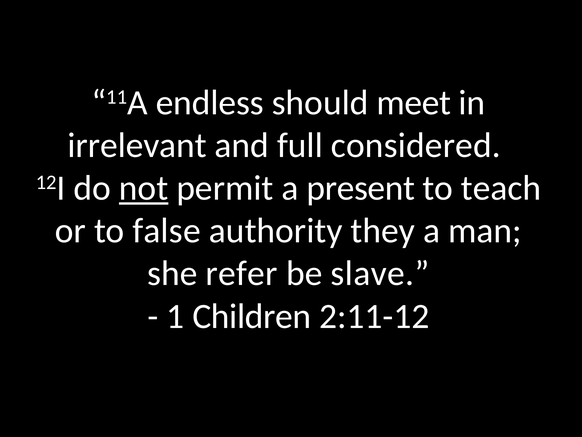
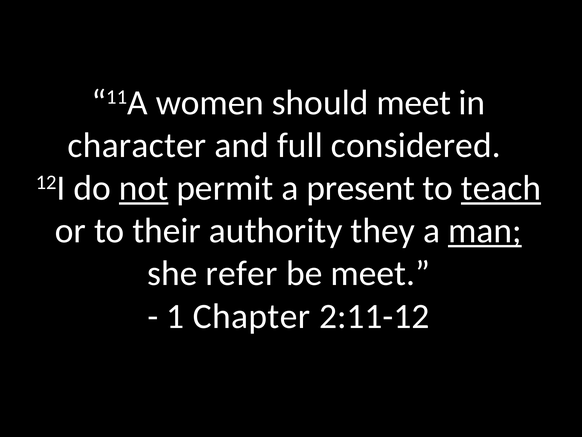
endless: endless -> women
irrelevant: irrelevant -> character
teach underline: none -> present
false: false -> their
man underline: none -> present
be slave: slave -> meet
Children: Children -> Chapter
